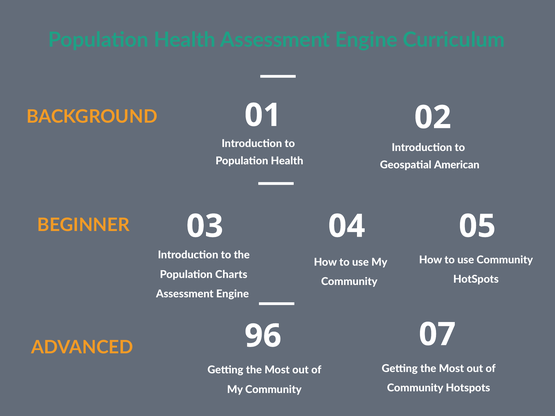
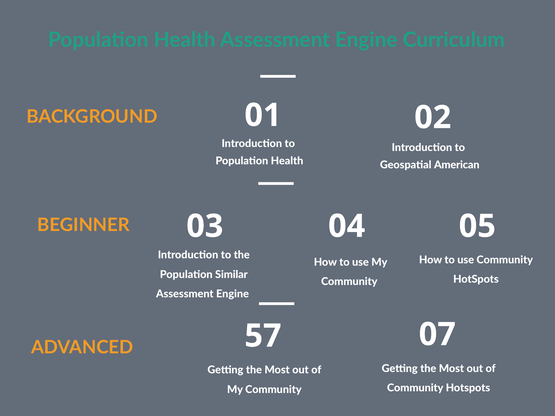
Charts: Charts -> Similar
96: 96 -> 57
